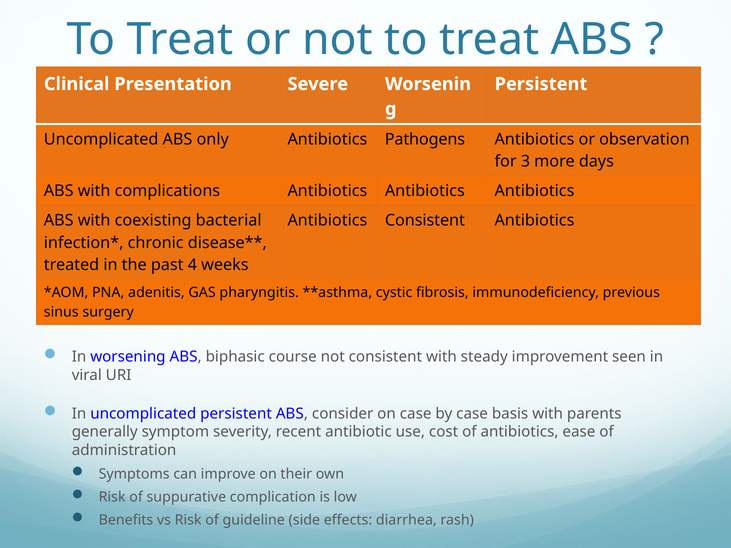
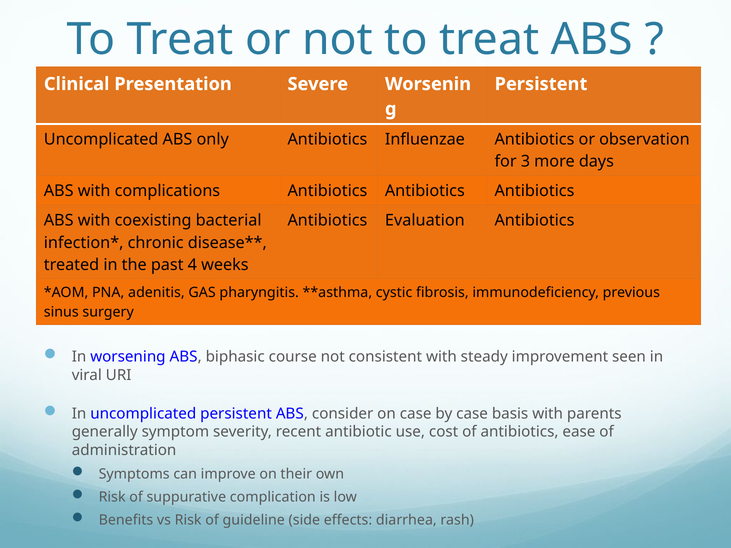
Pathogens: Pathogens -> Influenzae
Antibiotics Consistent: Consistent -> Evaluation
